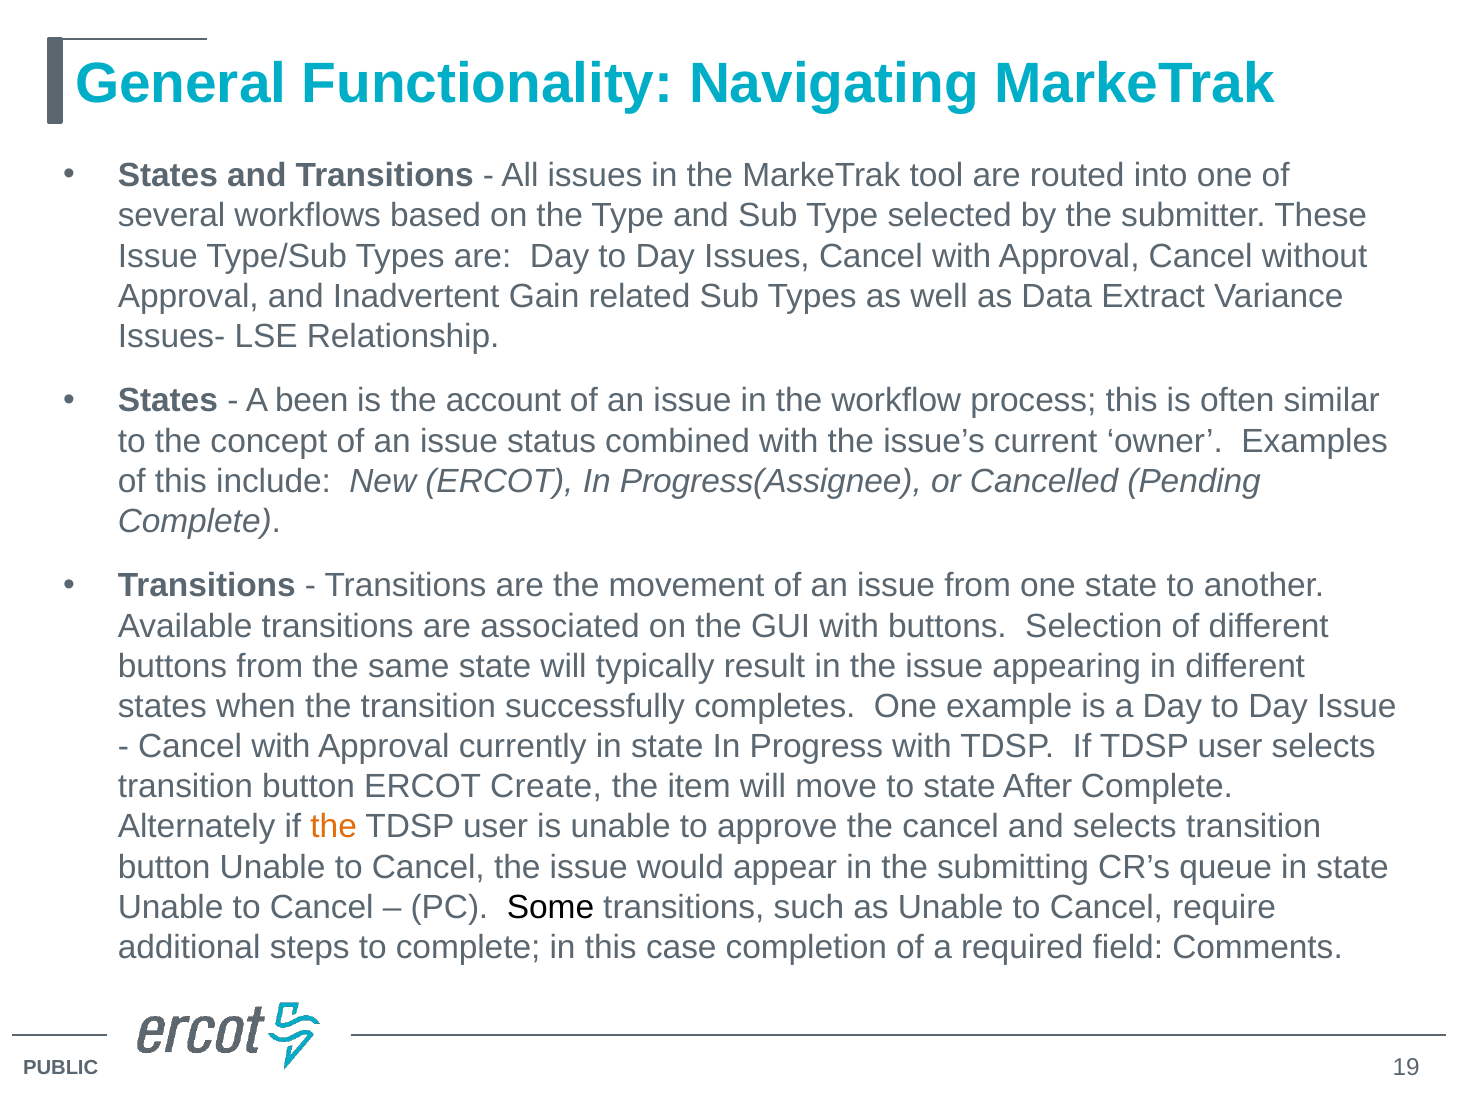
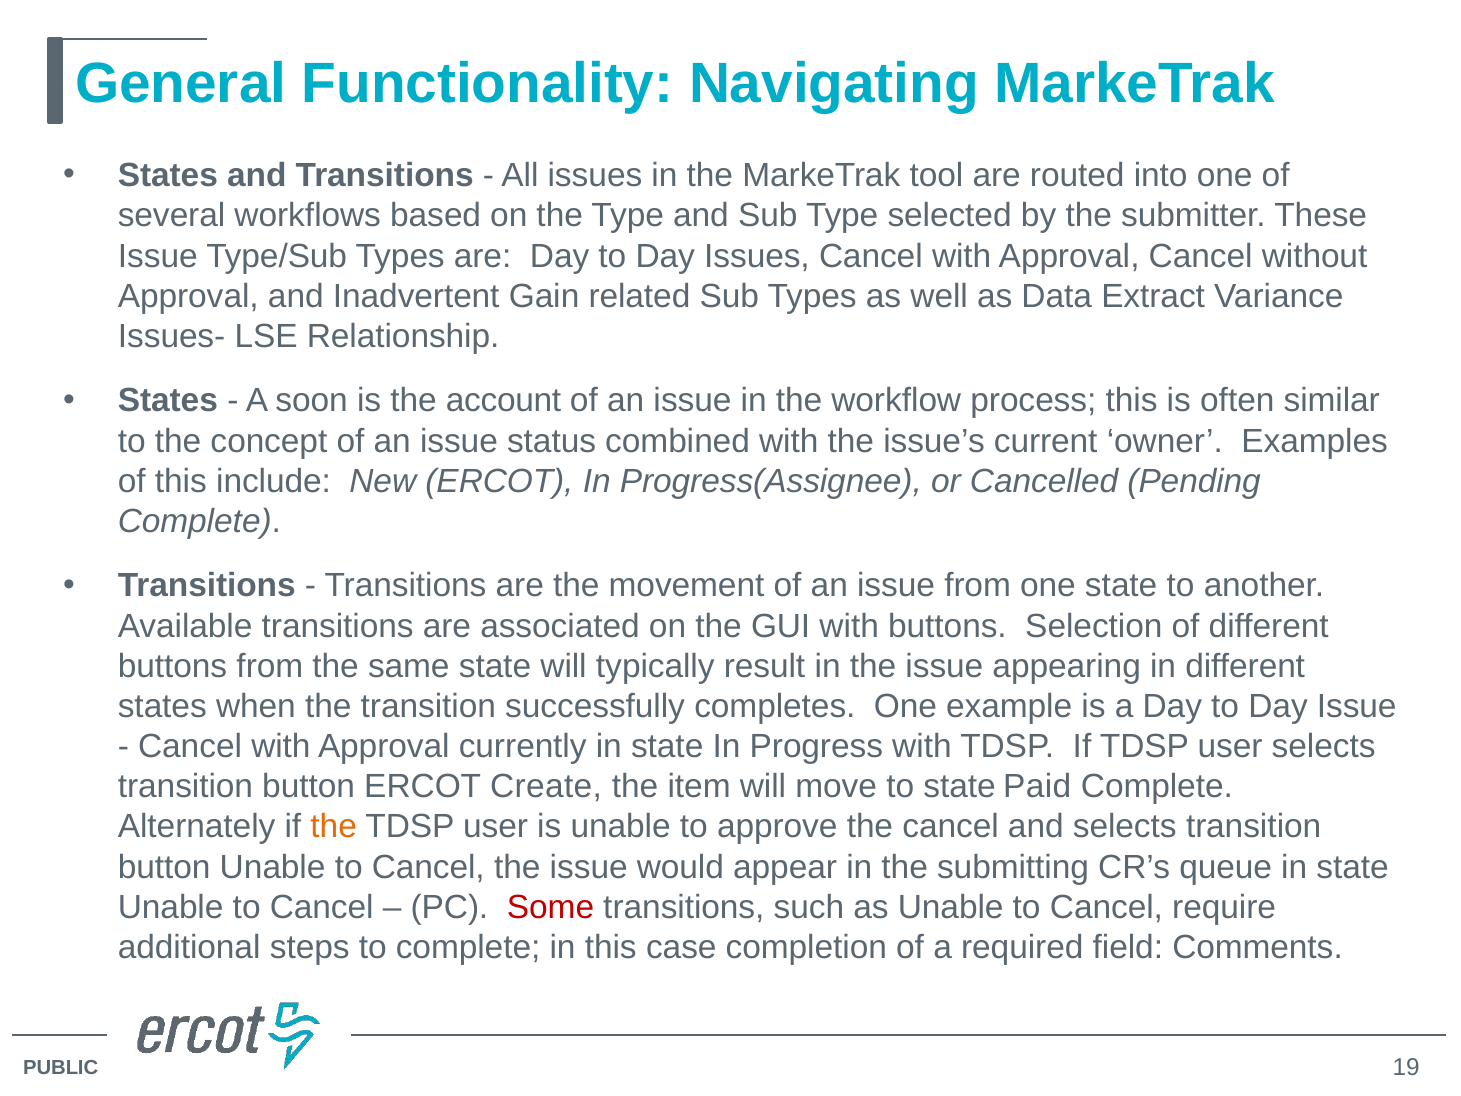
been: been -> soon
After: After -> Paid
Some colour: black -> red
